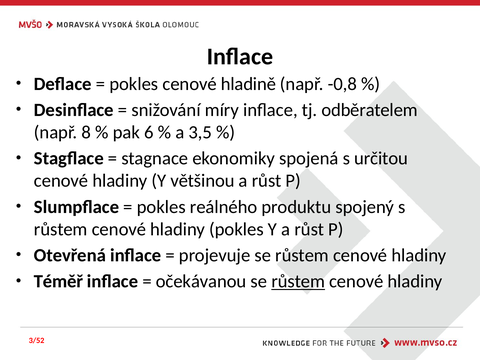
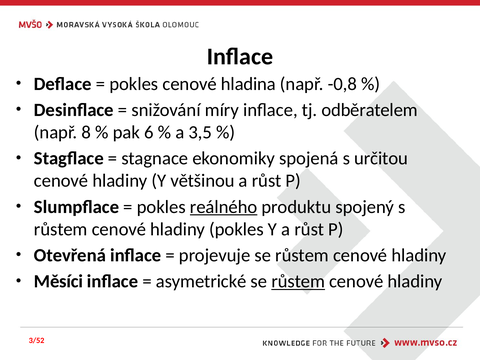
hladině: hladině -> hladina
reálného underline: none -> present
Téměř: Téměř -> Měsíci
očekávanou: očekávanou -> asymetrické
